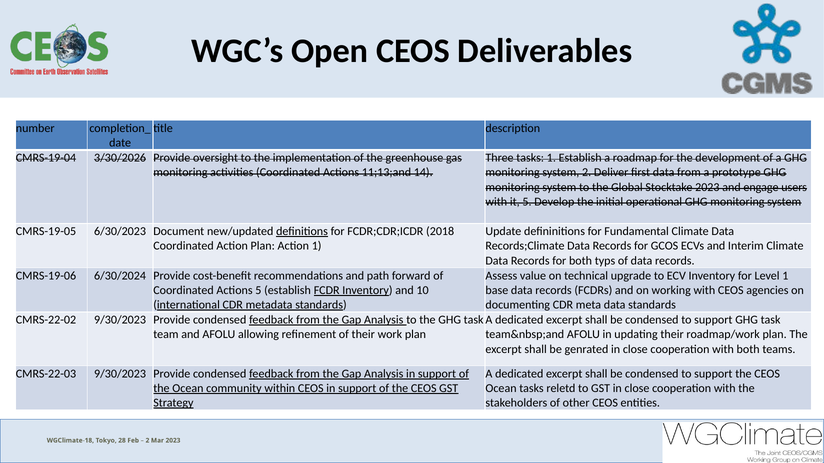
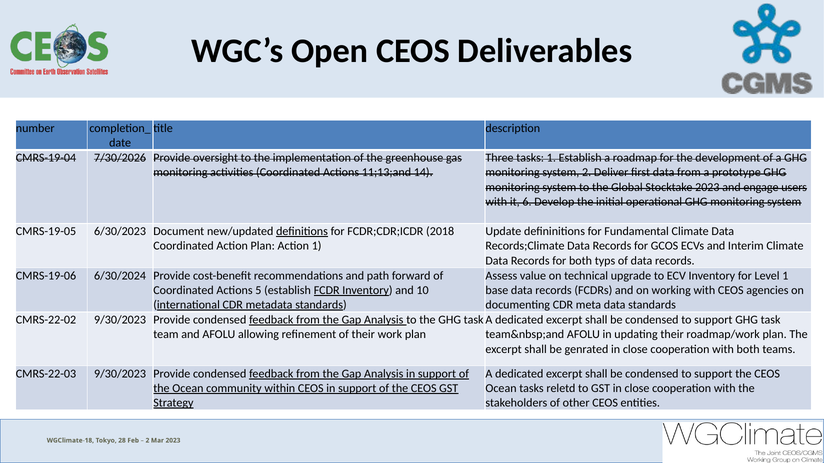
3/30/2026: 3/30/2026 -> 7/30/2026
it 5: 5 -> 6
